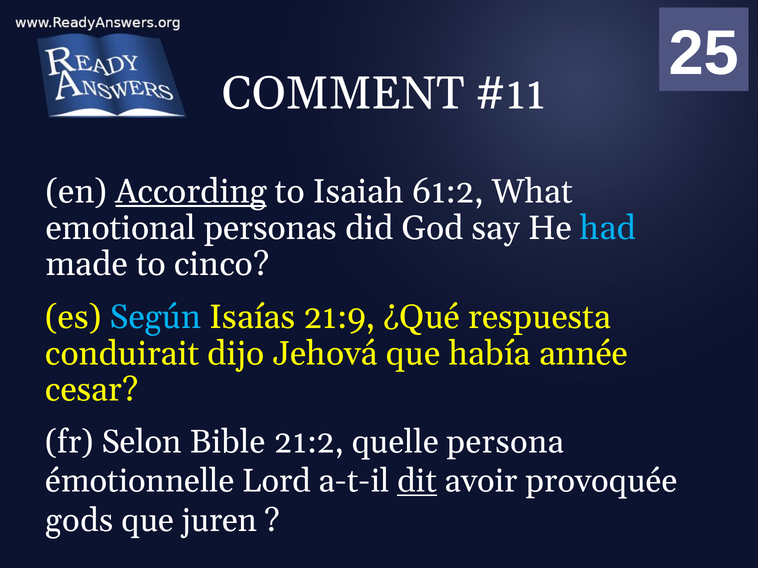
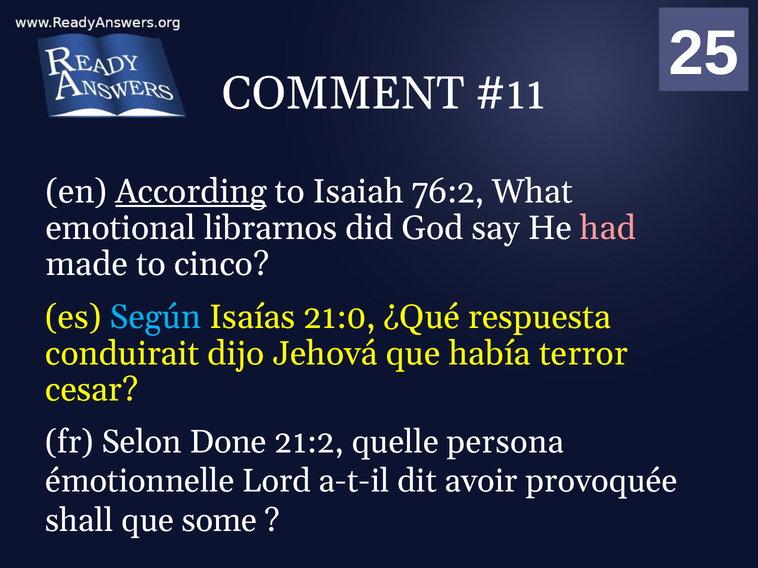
61:2: 61:2 -> 76:2
personas: personas -> librarnos
had colour: light blue -> pink
21:9: 21:9 -> 21:0
année: année -> terror
Bible: Bible -> Done
dit underline: present -> none
gods: gods -> shall
juren: juren -> some
